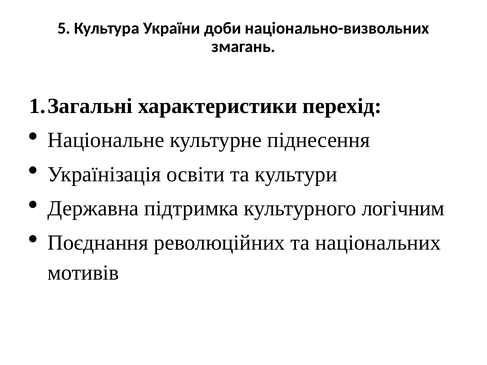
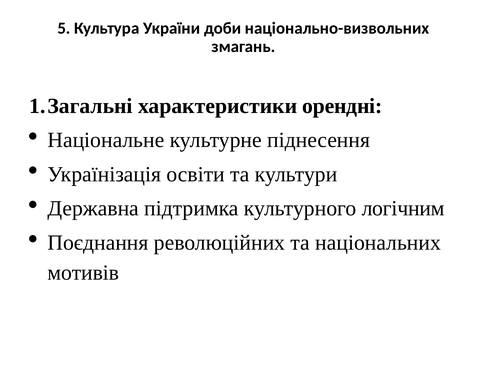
перехід: перехід -> орендні
